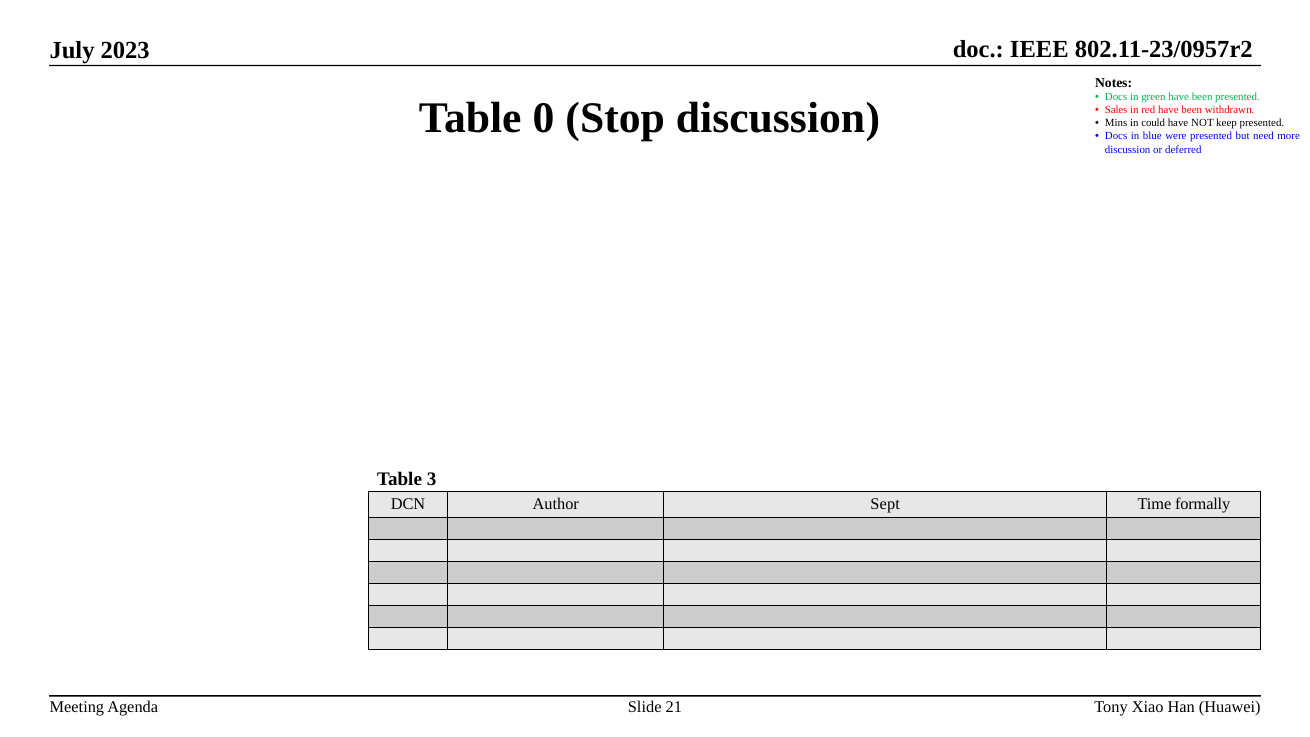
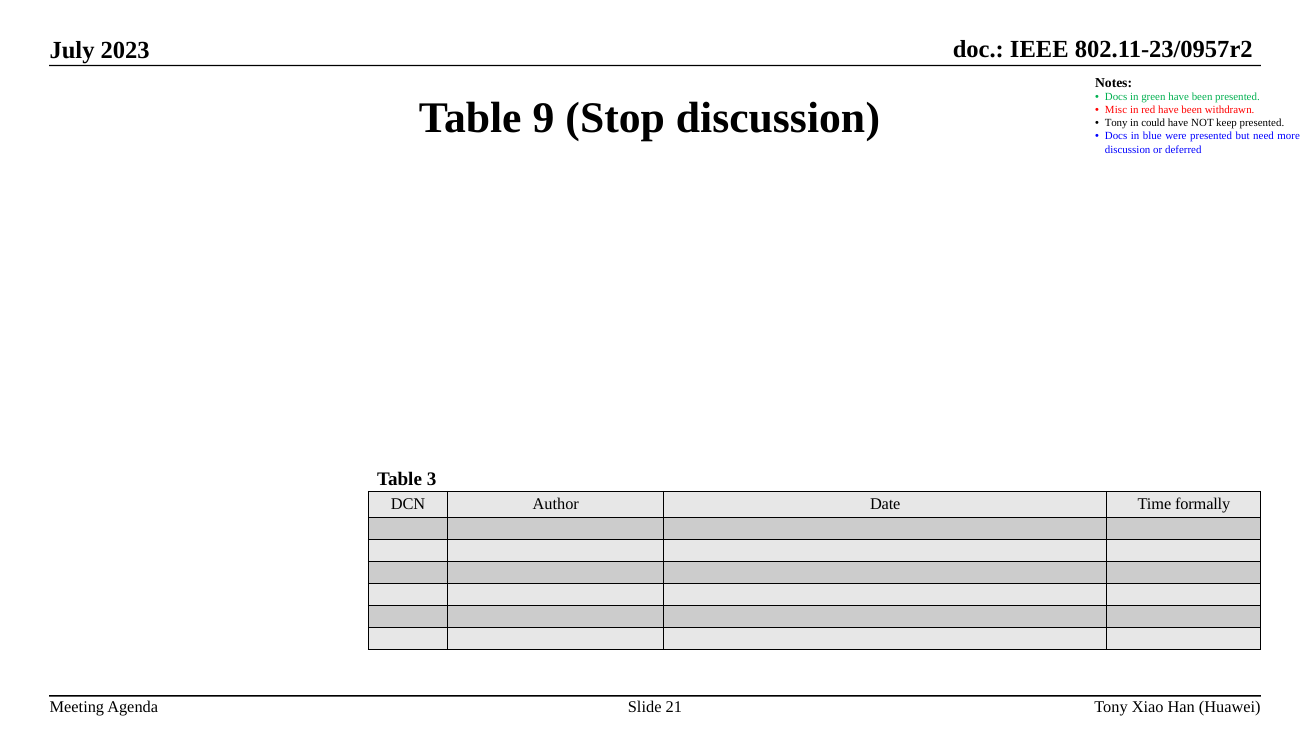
0: 0 -> 9
Sales: Sales -> Misc
Mins at (1116, 123): Mins -> Tony
Sept: Sept -> Date
